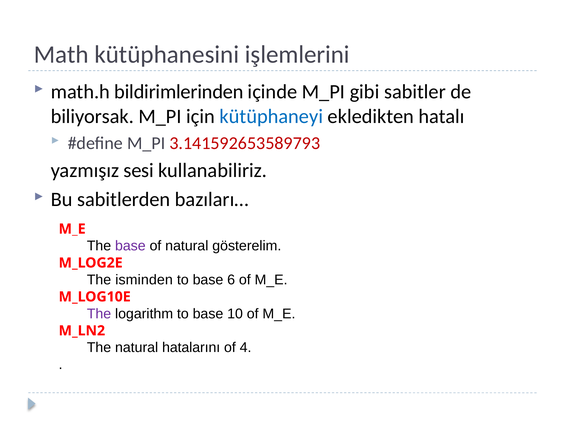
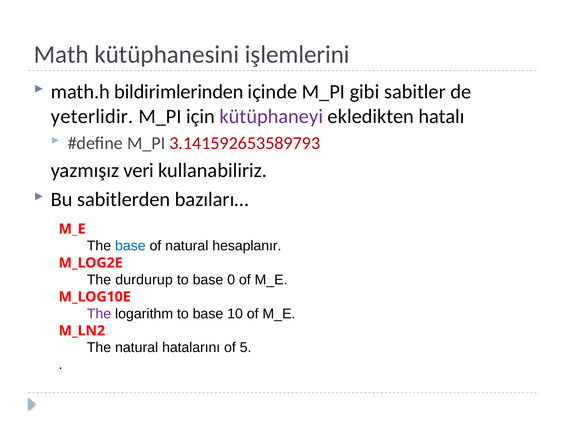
biliyorsak: biliyorsak -> yeterlidir
kütüphaneyi colour: blue -> purple
sesi: sesi -> veri
base at (130, 246) colour: purple -> blue
gösterelim: gösterelim -> hesaplanır
isminden: isminden -> durdurup
6: 6 -> 0
4: 4 -> 5
